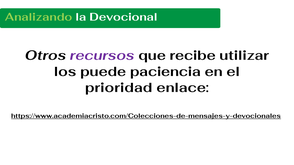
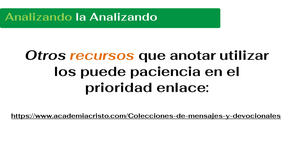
la Devocional: Devocional -> Analizando
recursos colour: purple -> orange
recibe: recibe -> anotar
